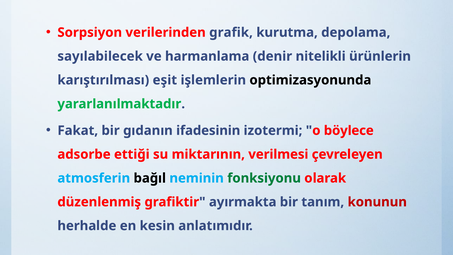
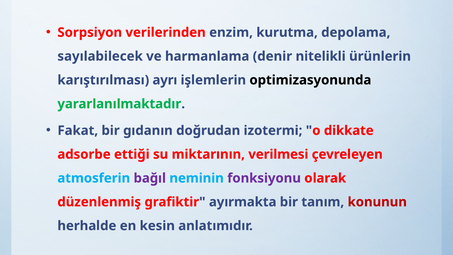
grafik: grafik -> enzim
eşit: eşit -> ayrı
ifadesinin: ifadesinin -> doğrudan
böylece: böylece -> dikkate
bağıl colour: black -> purple
fonksiyonu colour: green -> purple
